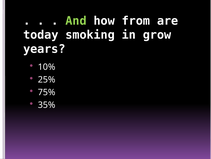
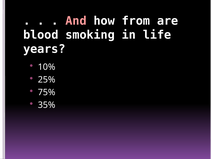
And colour: light green -> pink
today: today -> blood
grow: grow -> life
